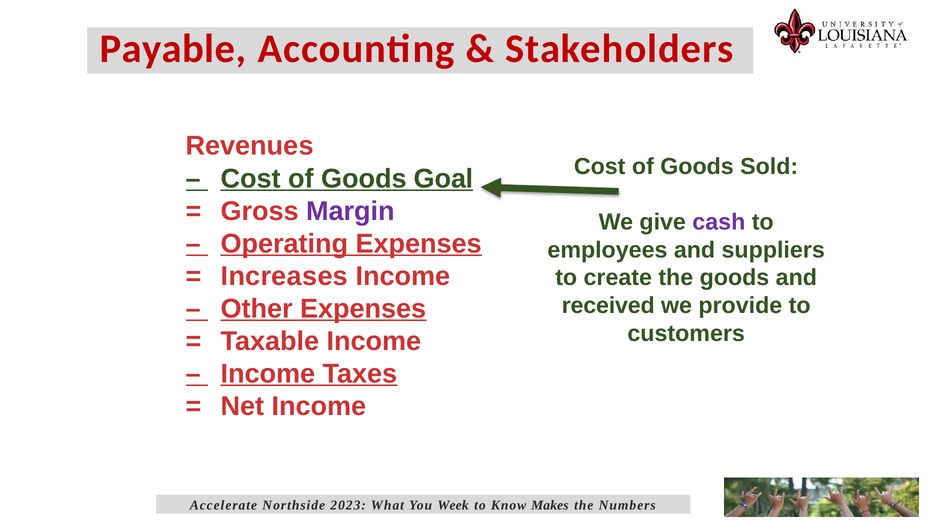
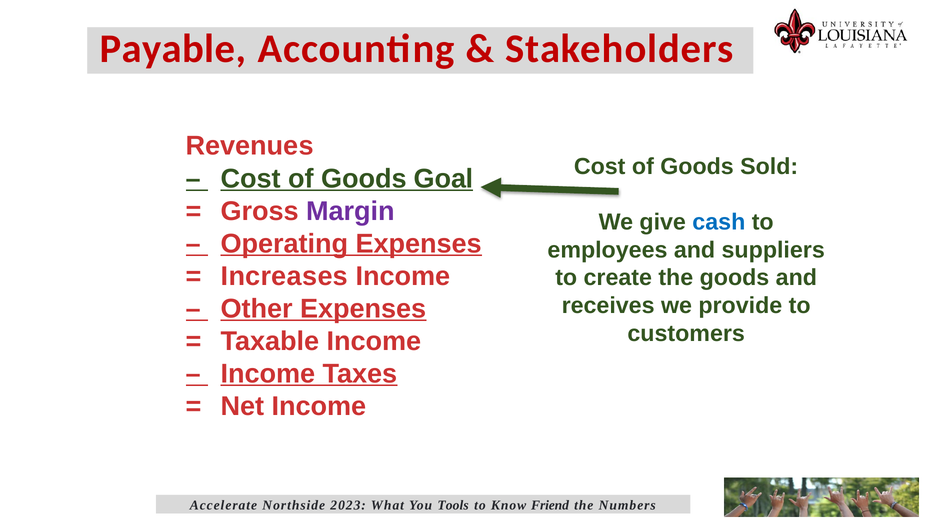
cash colour: purple -> blue
received: received -> receives
Week: Week -> Tools
Makes: Makes -> Friend
